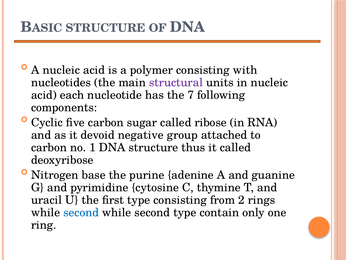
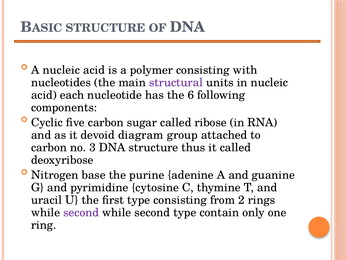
7: 7 -> 6
negative: negative -> diagram
1: 1 -> 3
second at (81, 212) colour: blue -> purple
